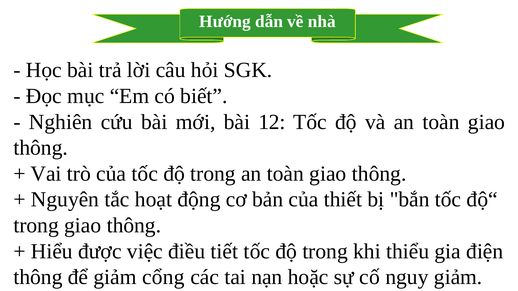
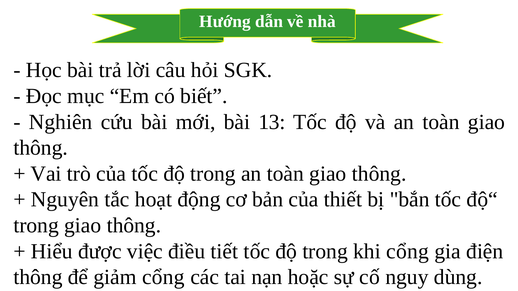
12: 12 -> 13
khi thiểu: thiểu -> cổng
nguy giảm: giảm -> dùng
